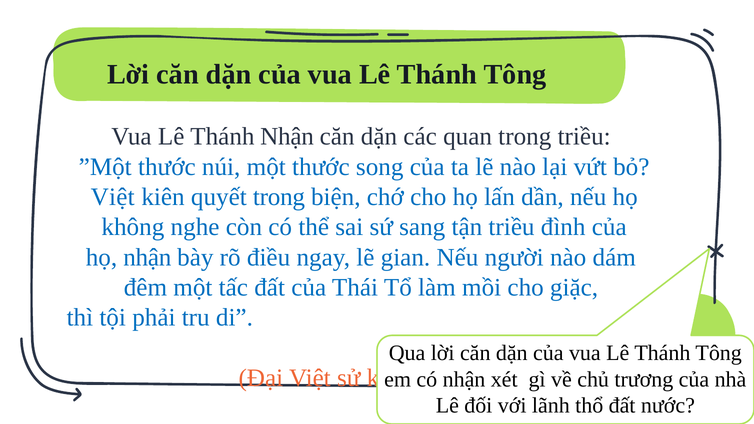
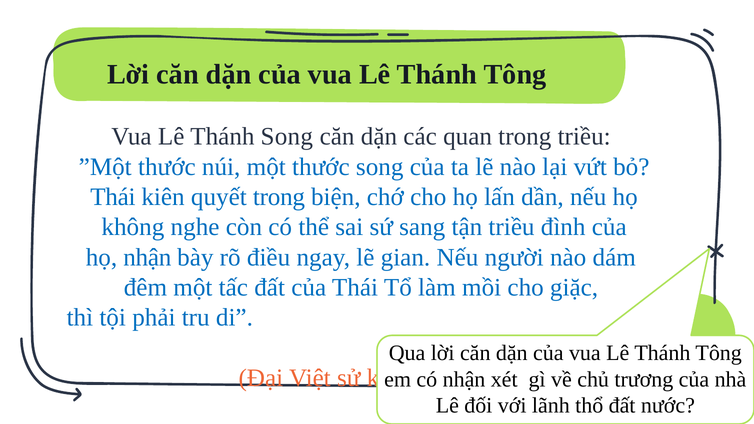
Thánh Nhận: Nhận -> Song
Việt at (113, 197): Việt -> Thái
